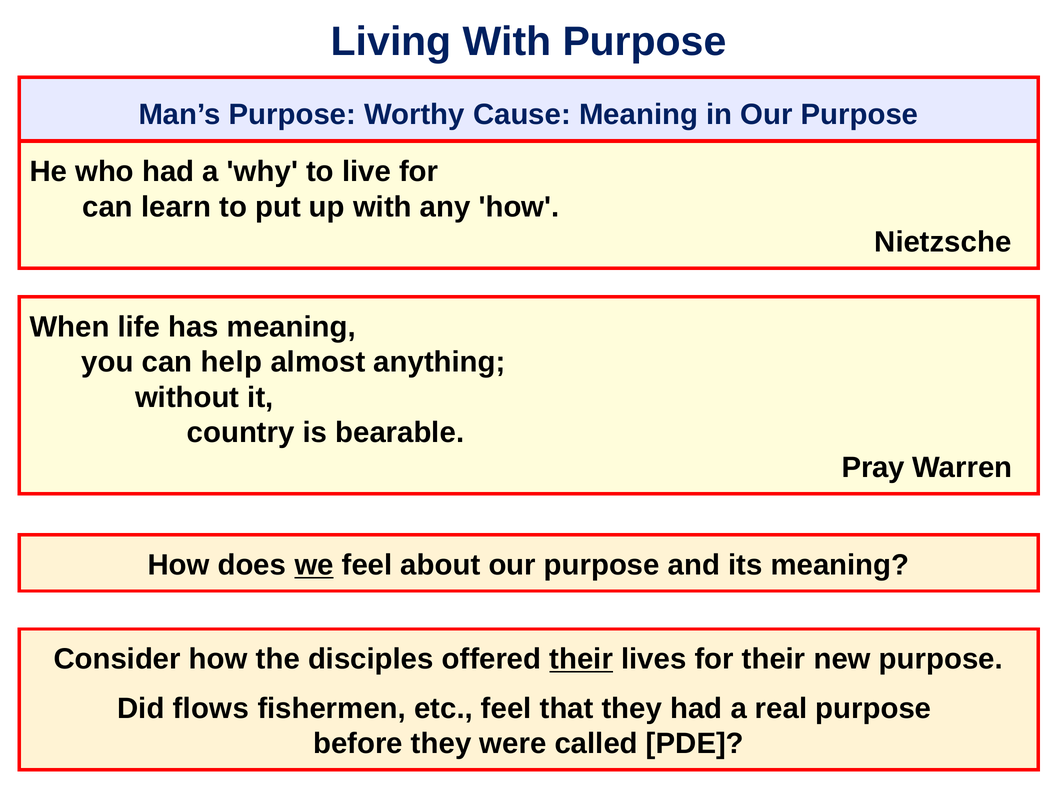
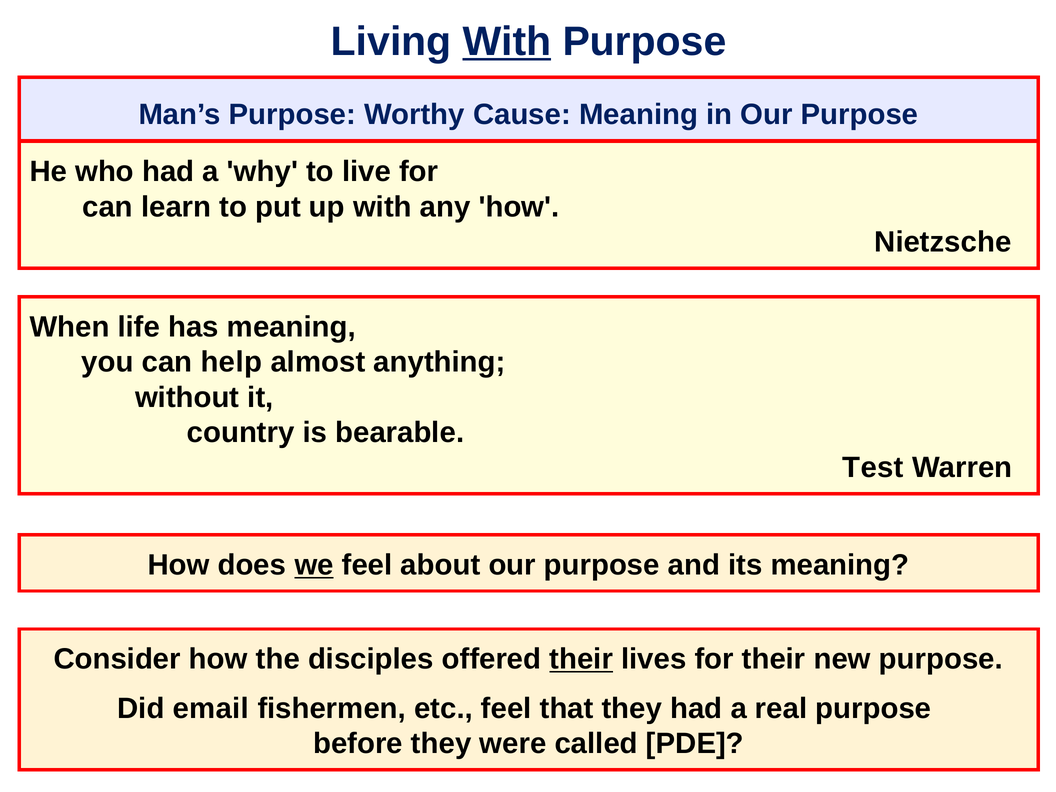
With at (507, 42) underline: none -> present
Pray: Pray -> Test
flows: flows -> email
